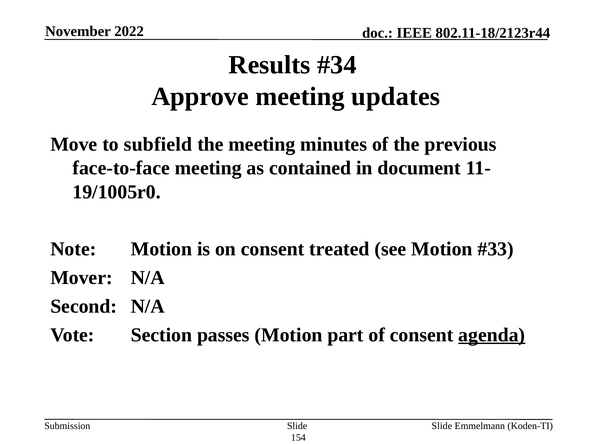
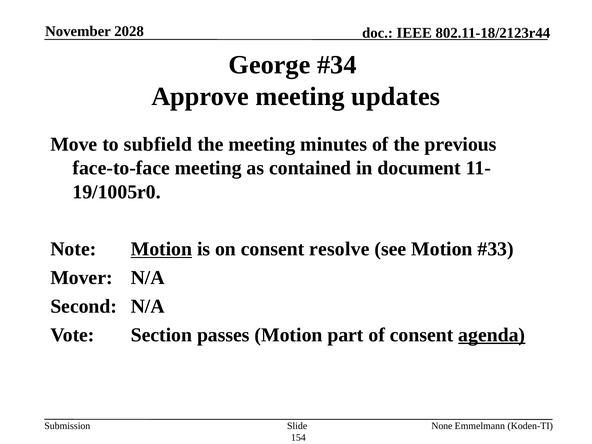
2022: 2022 -> 2028
Results: Results -> George
Motion at (161, 249) underline: none -> present
treated: treated -> resolve
Slide at (442, 426): Slide -> None
